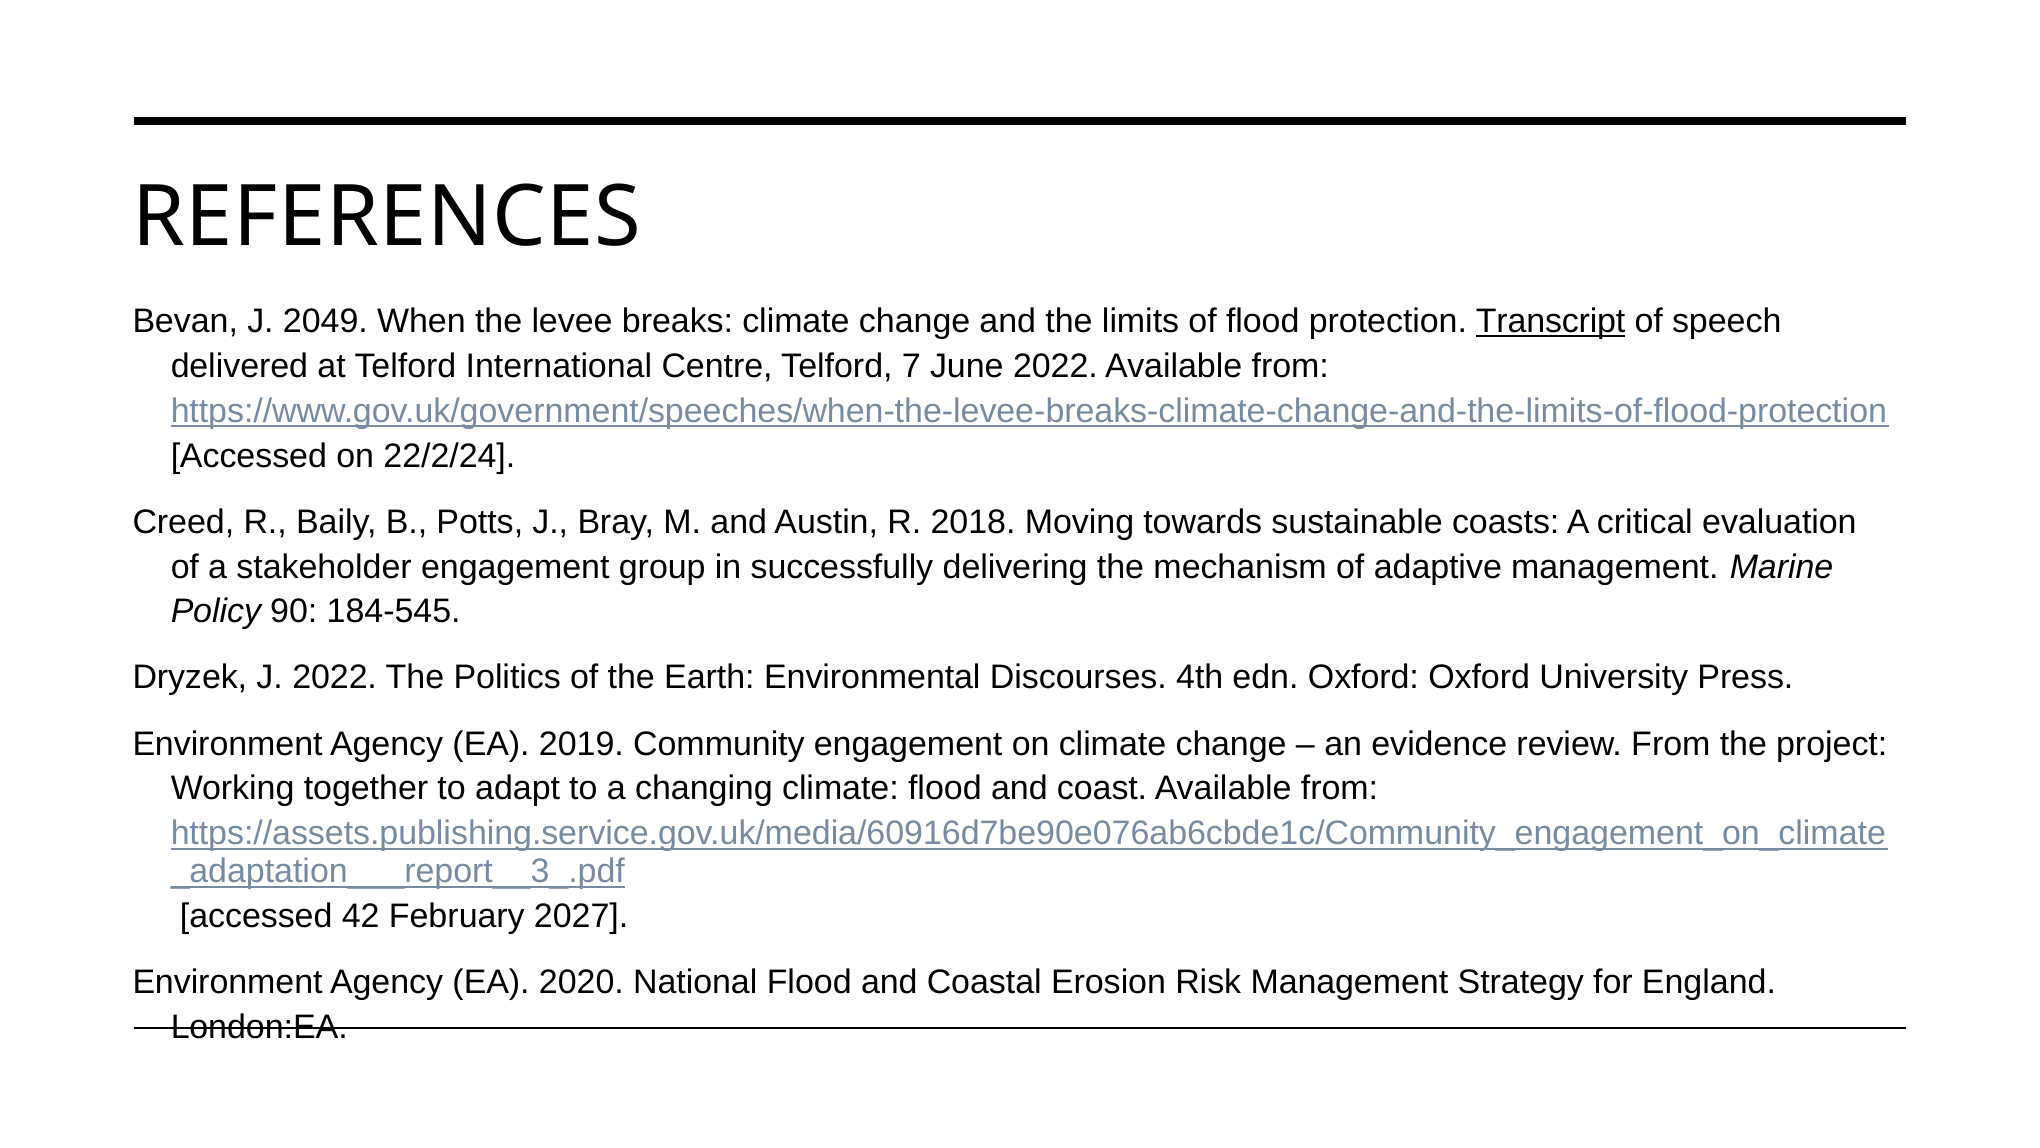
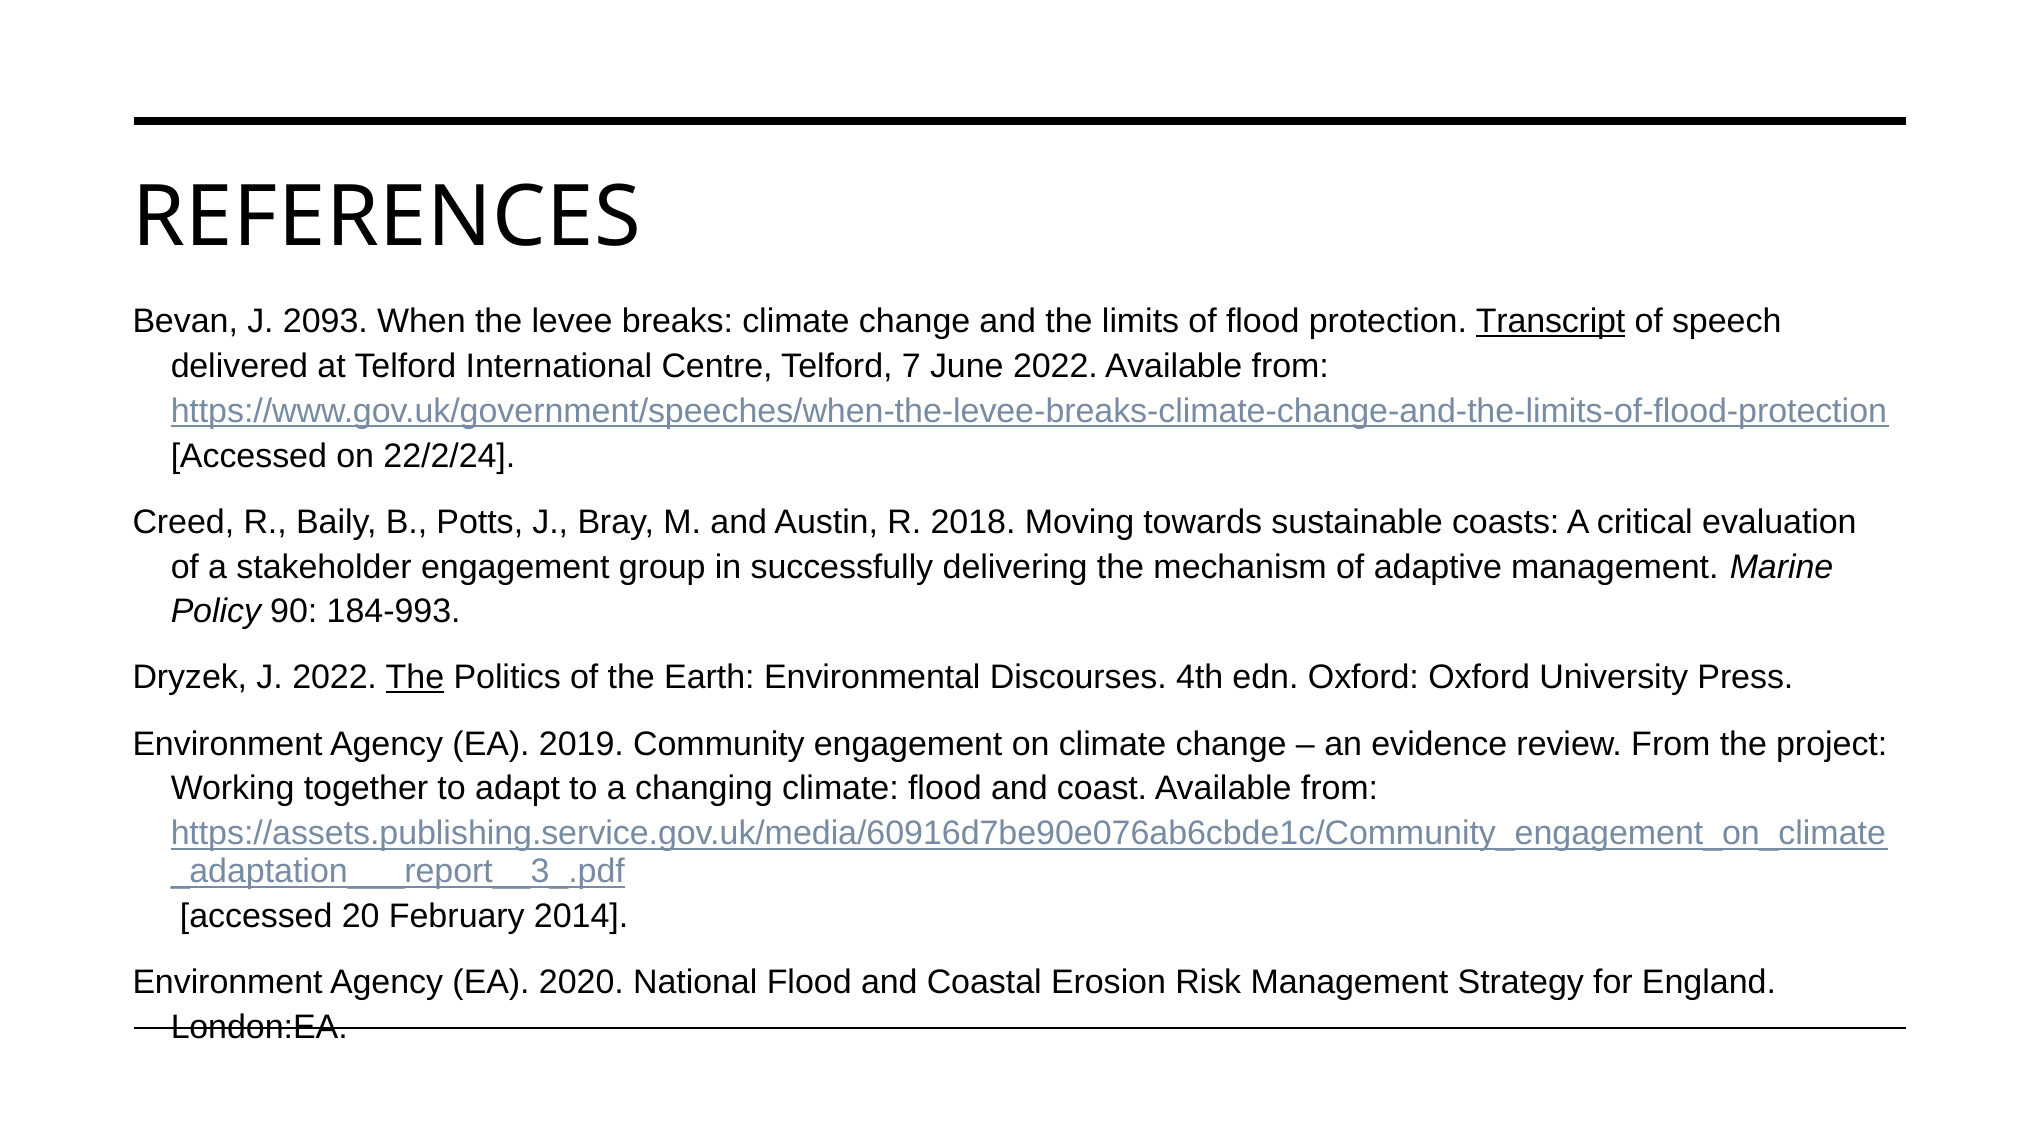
2049: 2049 -> 2093
184-545: 184-545 -> 184-993
The at (415, 677) underline: none -> present
42: 42 -> 20
2027: 2027 -> 2014
